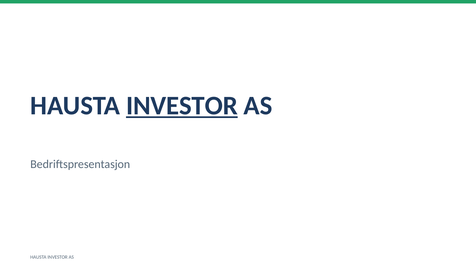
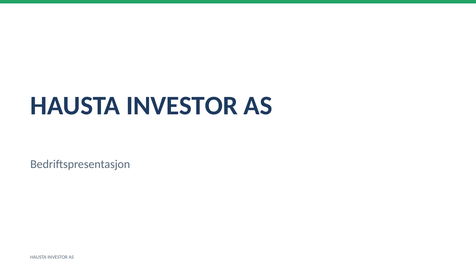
INVESTOR at (182, 106) underline: present -> none
